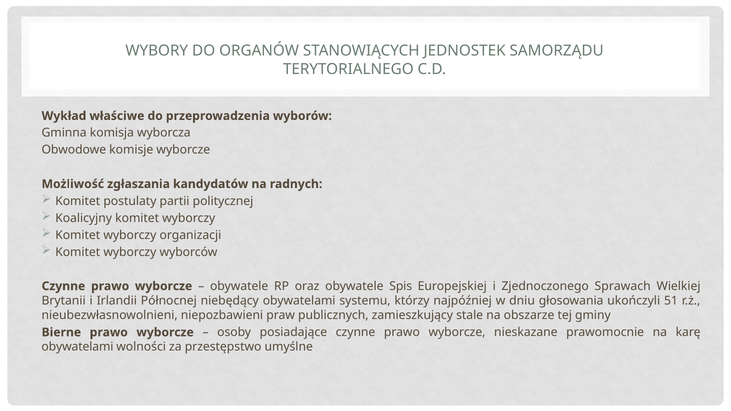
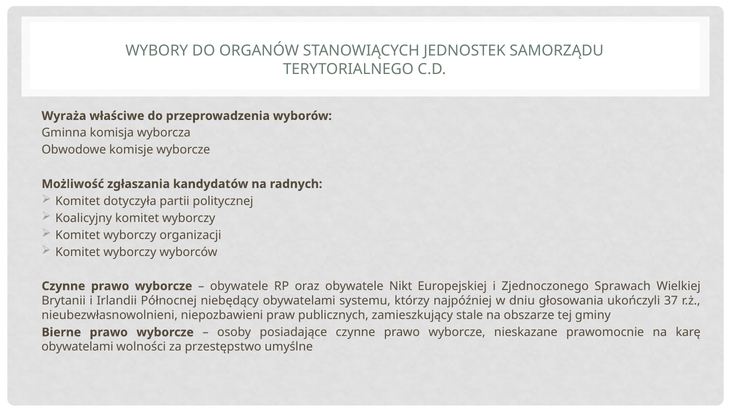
Wykład: Wykład -> Wyraża
postulaty: postulaty -> dotyczyła
Spis: Spis -> Nikt
51: 51 -> 37
